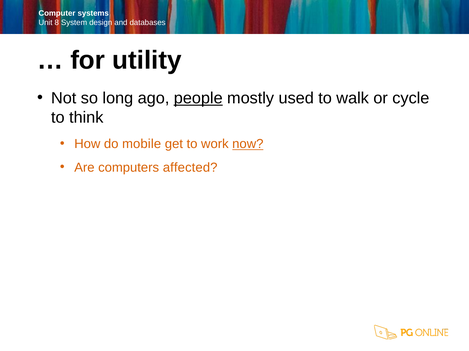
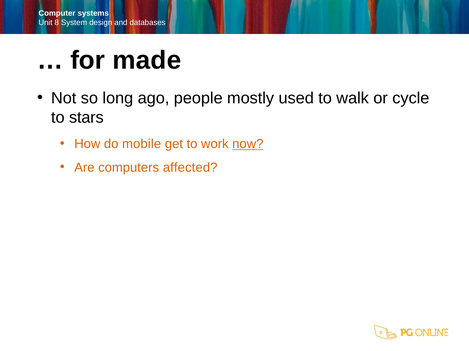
utility: utility -> made
people underline: present -> none
think: think -> stars
